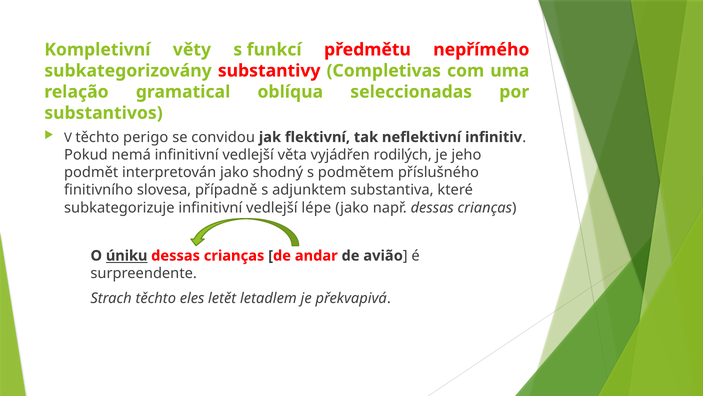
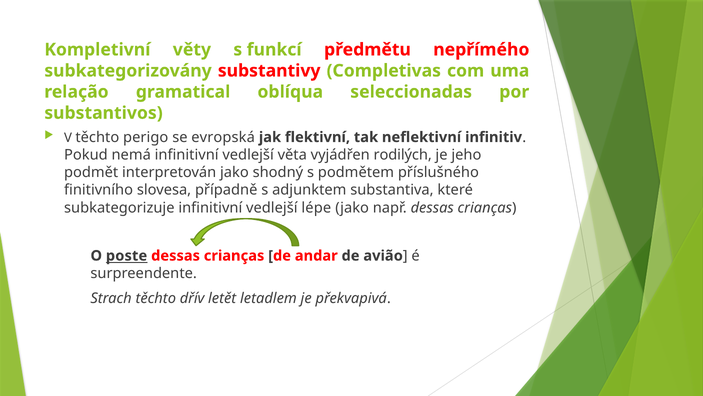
convidou: convidou -> evropská
úniku: úniku -> poste
eles: eles -> dřív
